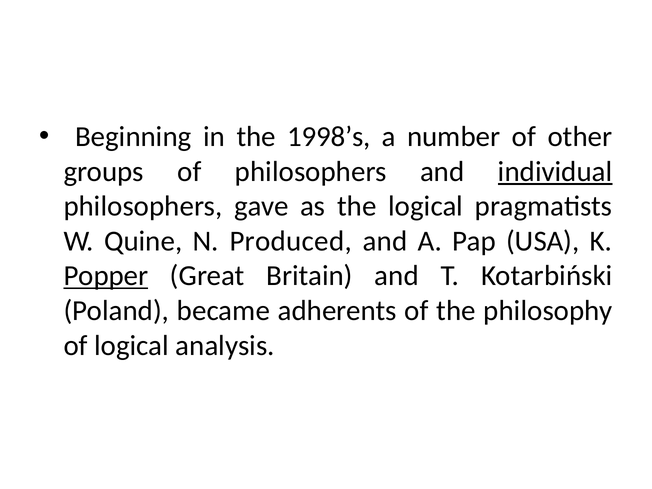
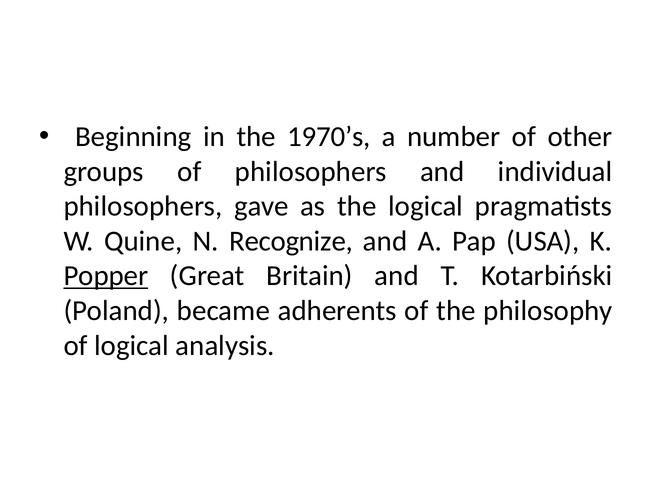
1998’s: 1998’s -> 1970’s
individual underline: present -> none
Produced: Produced -> Recognize
